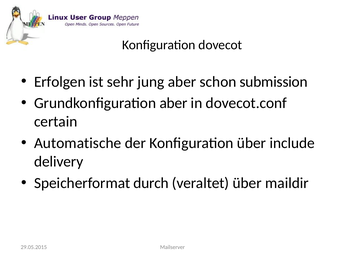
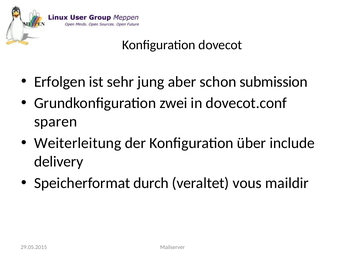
Grundkonfiguration aber: aber -> zwei
certain: certain -> sparen
Automatische: Automatische -> Weiterleitung
veraltet über: über -> vous
